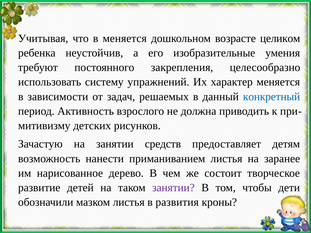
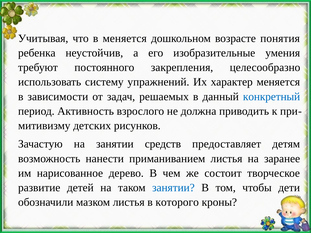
целиком: целиком -> понятия
занятии at (173, 188) colour: purple -> blue
развития: развития -> которого
